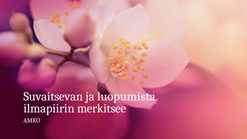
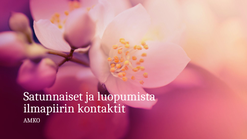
Suvaitsevan: Suvaitsevan -> Satunnaiset
merkitsee: merkitsee -> kontaktit
